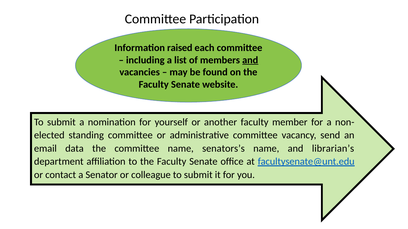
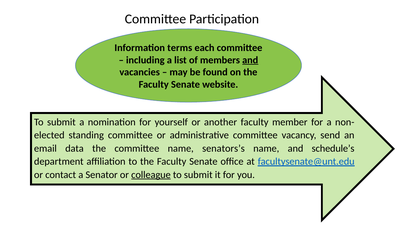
raised: raised -> terms
librarian’s: librarian’s -> schedule’s
colleague underline: none -> present
